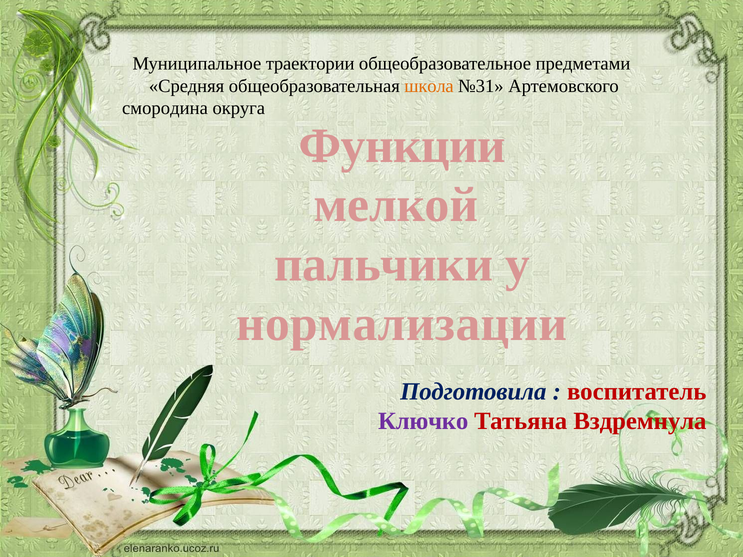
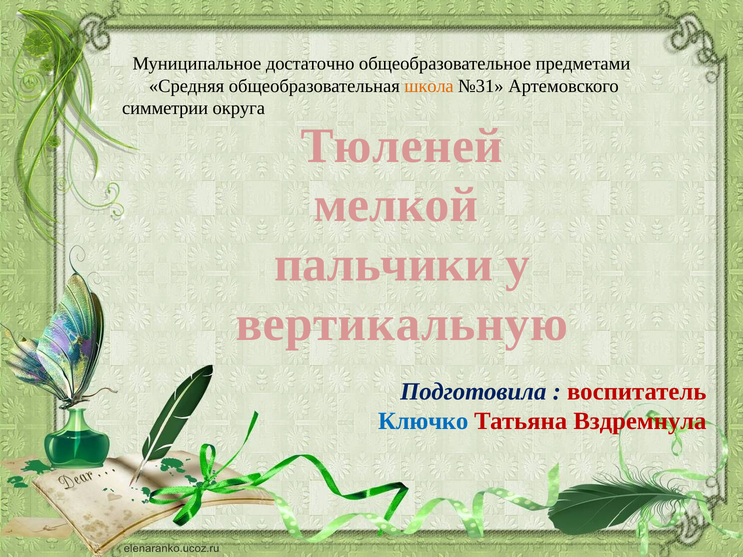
траектории: траектории -> достаточно
смородина: смородина -> симметрии
Функции: Функции -> Тюленей
нормализации: нормализации -> вертикальную
Ключко colour: purple -> blue
